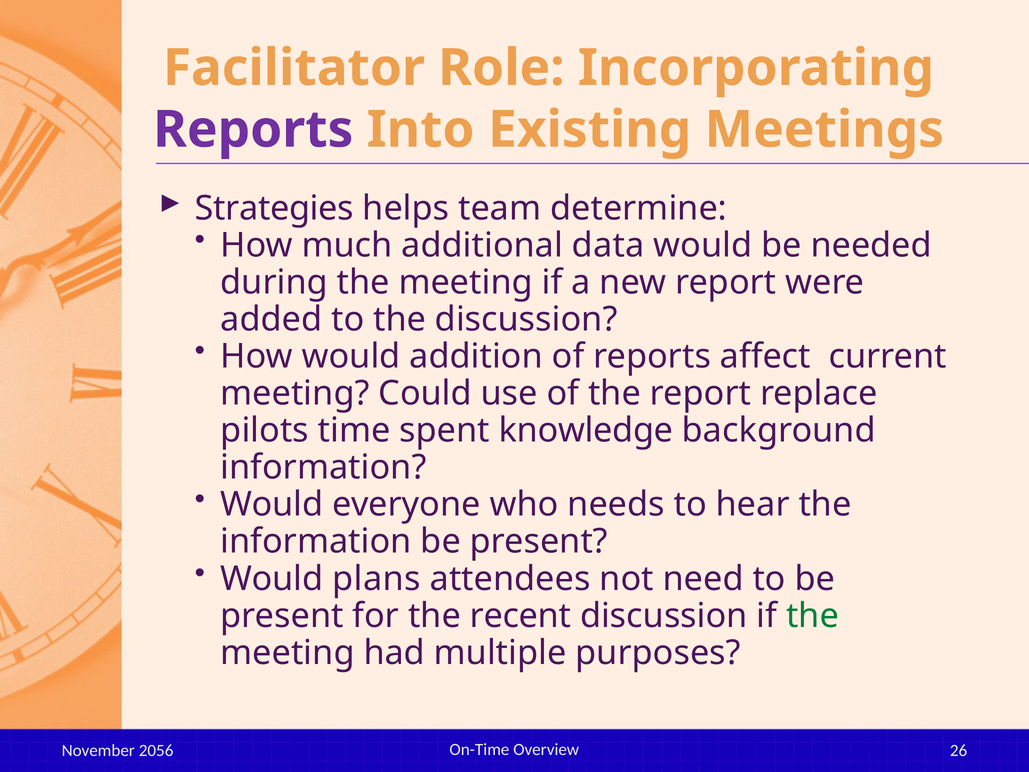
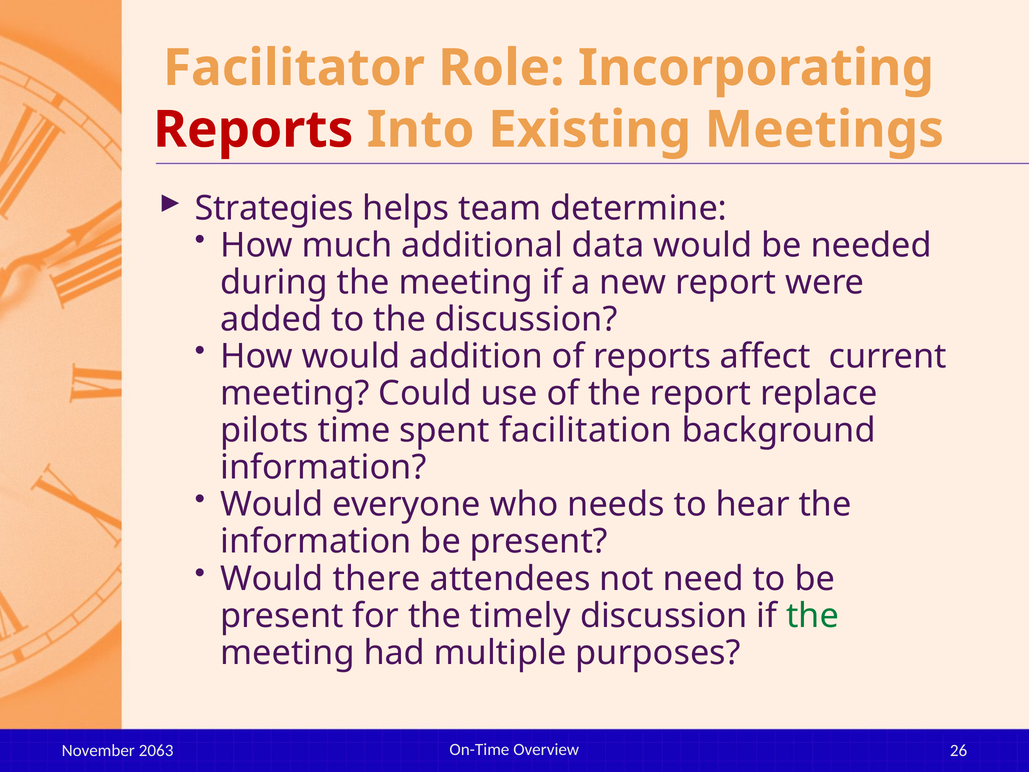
Reports at (253, 130) colour: purple -> red
knowledge: knowledge -> facilitation
plans: plans -> there
recent: recent -> timely
2056: 2056 -> 2063
